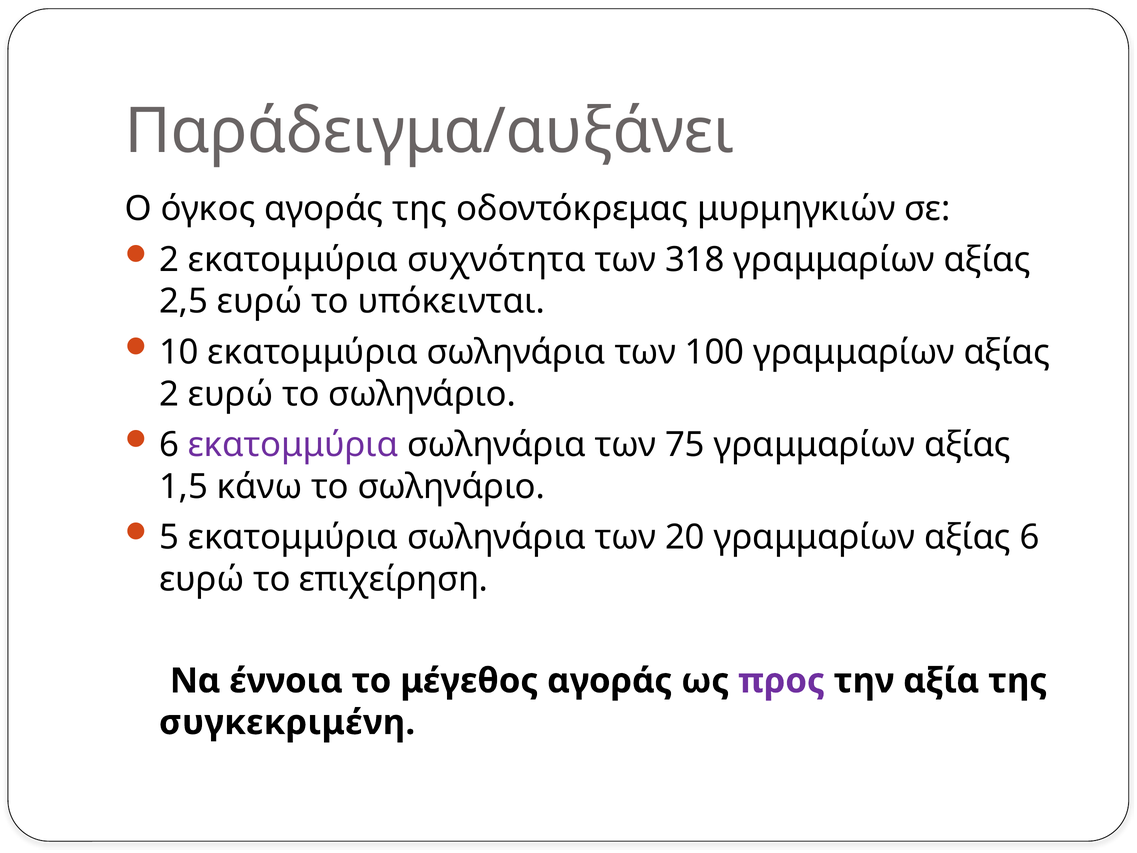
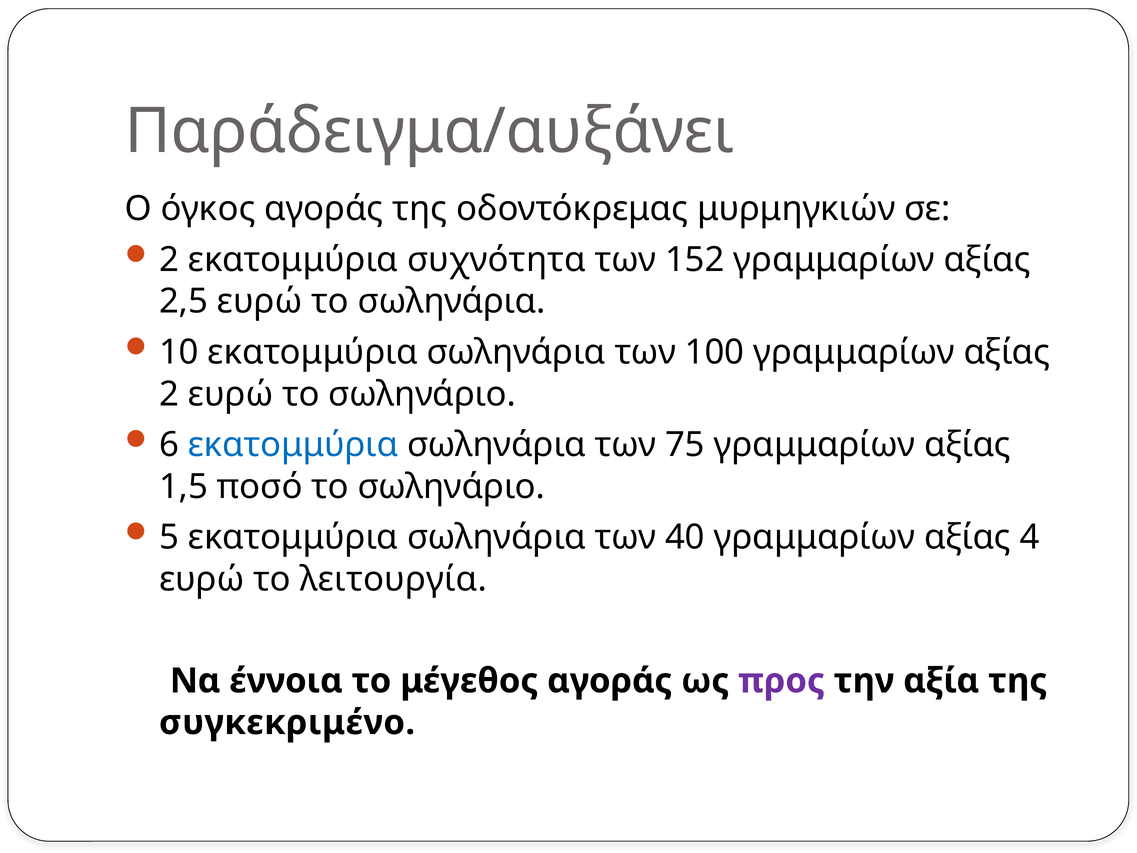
318: 318 -> 152
το υπόκεινται: υπόκεινται -> σωληνάρια
εκατομμύρια at (293, 445) colour: purple -> blue
κάνω: κάνω -> ποσό
20: 20 -> 40
αξίας 6: 6 -> 4
επιχείρηση: επιχείρηση -> λειτουργία
συγκεκριμένη: συγκεκριμένη -> συγκεκριμένο
